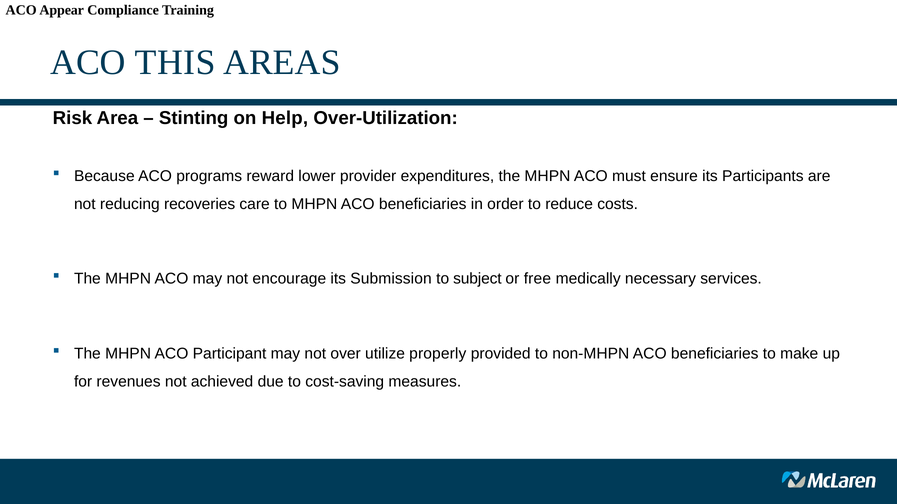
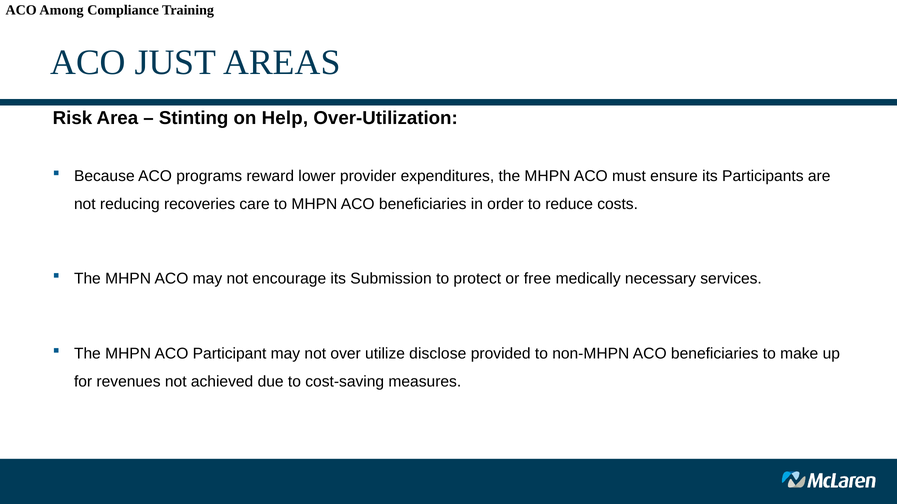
Appear: Appear -> Among
THIS: THIS -> JUST
subject: subject -> protect
properly: properly -> disclose
